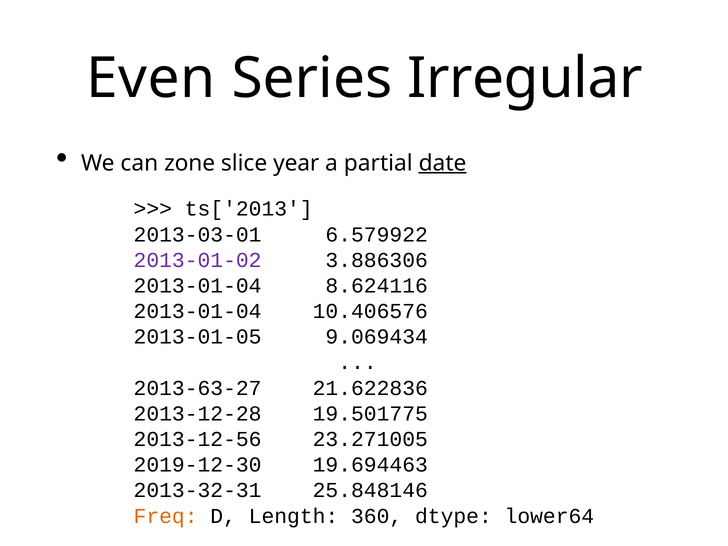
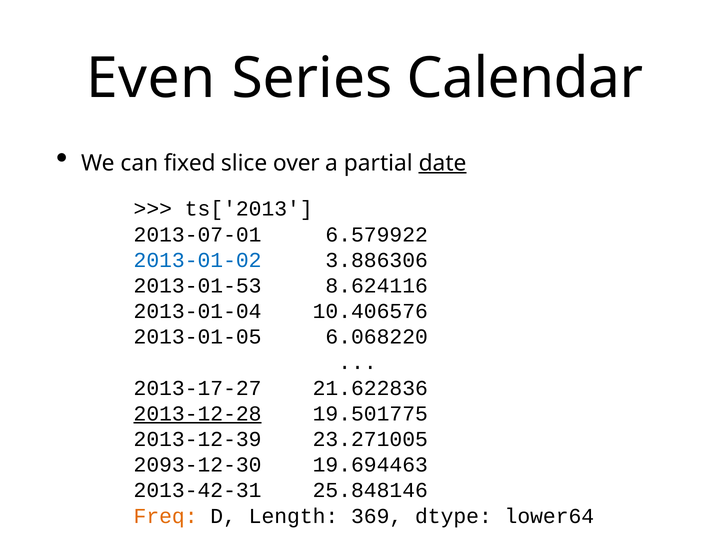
Irregular: Irregular -> Calendar
zone: zone -> fixed
year: year -> over
2013-03-01: 2013-03-01 -> 2013-07-01
2013-01-02 colour: purple -> blue
2013-01-04 at (198, 286): 2013-01-04 -> 2013-01-53
9.069434: 9.069434 -> 6.068220
2013-63-27: 2013-63-27 -> 2013-17-27
2013-12-28 underline: none -> present
2013-12-56: 2013-12-56 -> 2013-12-39
2019-12-30: 2019-12-30 -> 2093-12-30
2013-32-31: 2013-32-31 -> 2013-42-31
360: 360 -> 369
